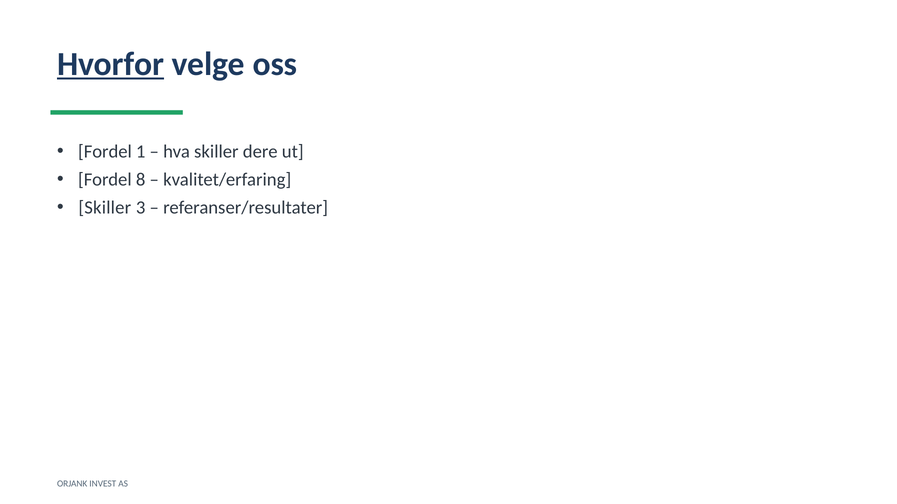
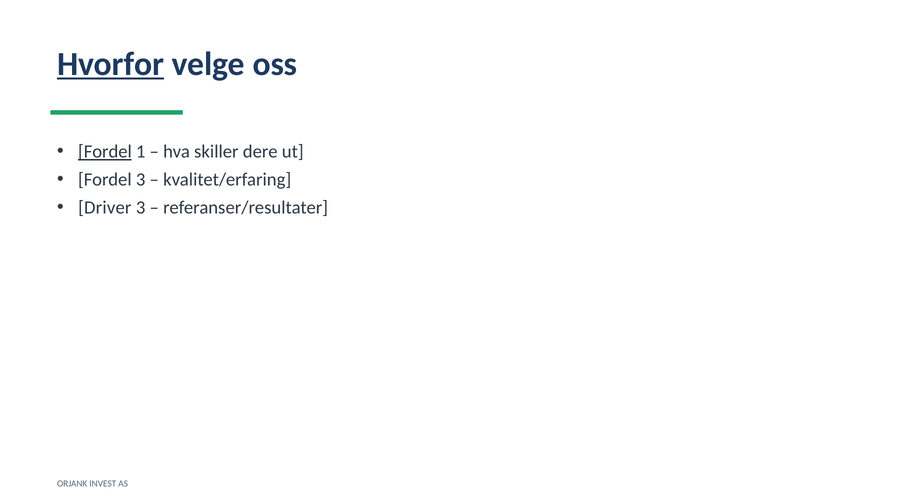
Fordel at (105, 152) underline: none -> present
Fordel 8: 8 -> 3
Skiller at (105, 208): Skiller -> Driver
